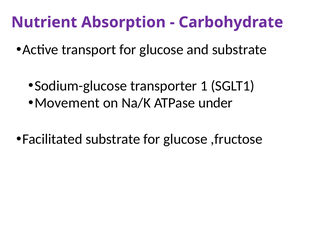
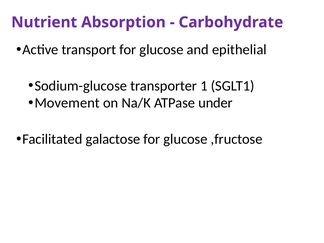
and substrate: substrate -> epithelial
Facilitated substrate: substrate -> galactose
